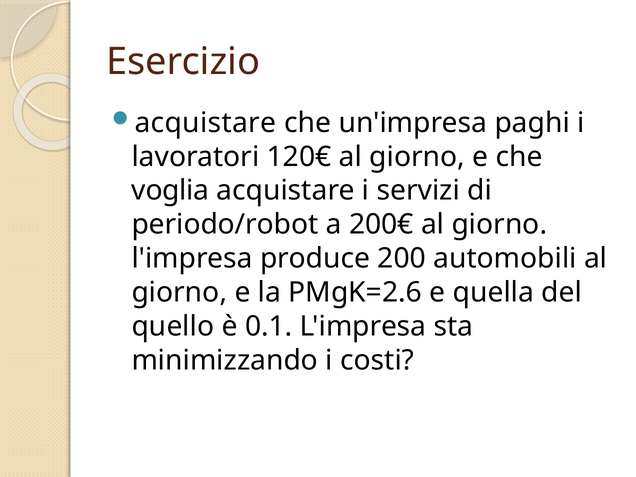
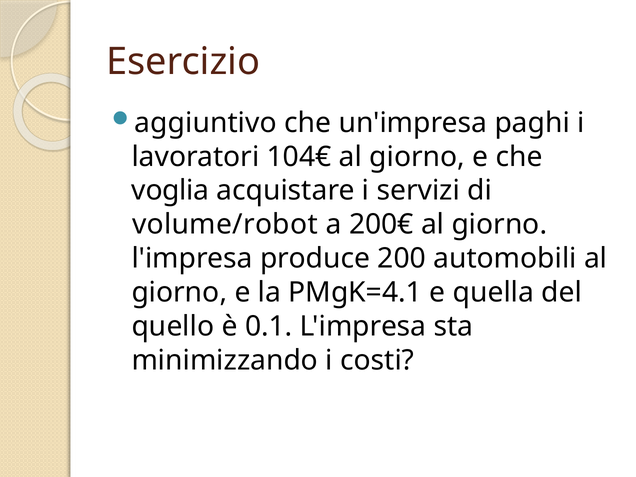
acquistare at (205, 123): acquistare -> aggiuntivo
120€: 120€ -> 104€
periodo/robot: periodo/robot -> volume/robot
PMgK=2.6: PMgK=2.6 -> PMgK=4.1
